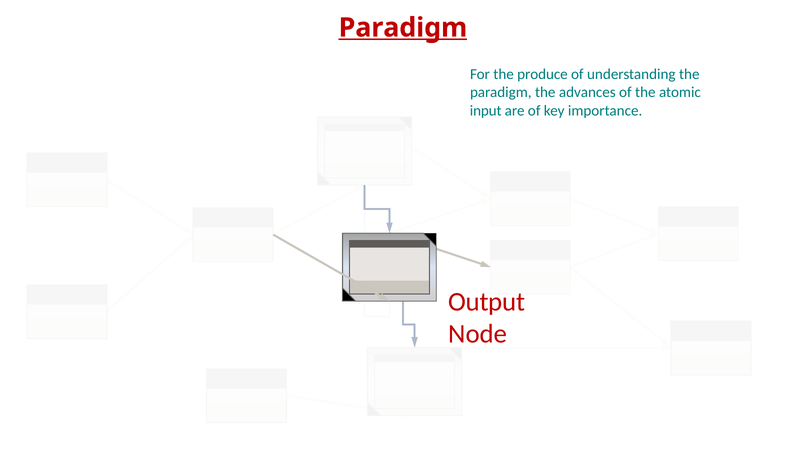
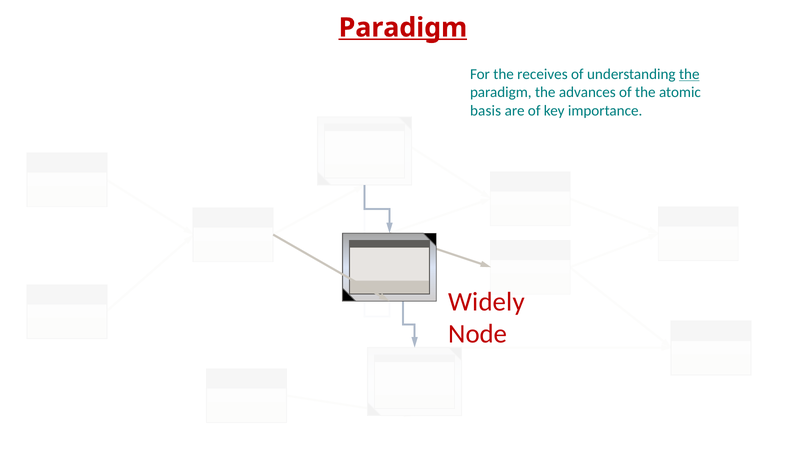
produce: produce -> receives
the at (689, 74) underline: none -> present
input: input -> basis
Output: Output -> Widely
